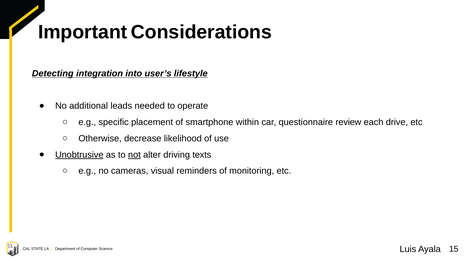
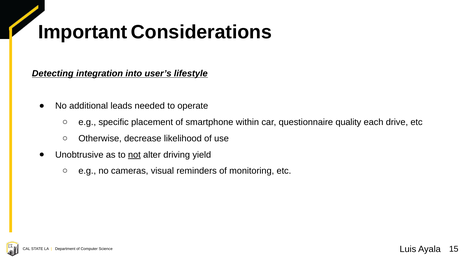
review: review -> quality
Unobtrusive underline: present -> none
texts: texts -> yield
